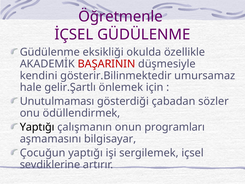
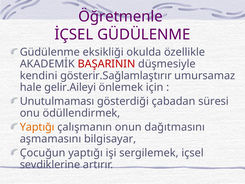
gösterir.Bilinmektedir: gösterir.Bilinmektedir -> gösterir.Sağlamlaştırır
gelir.Şartlı: gelir.Şartlı -> gelir.Aileyi
sözler: sözler -> süresi
Yaptığı at (37, 127) colour: black -> orange
programları: programları -> dağıtmasını
